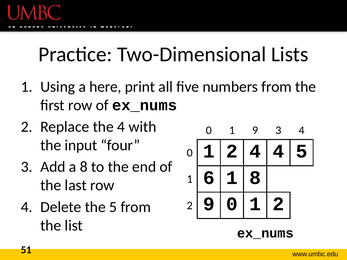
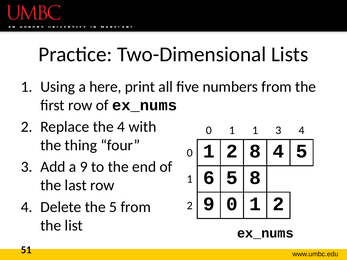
1 9: 9 -> 1
input: input -> thing
2 4: 4 -> 8
a 8: 8 -> 9
6 1: 1 -> 5
